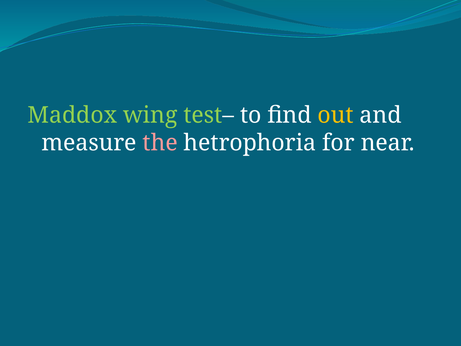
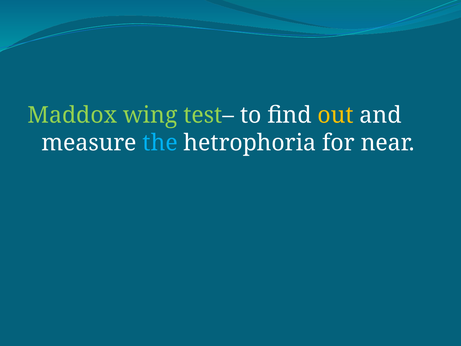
the colour: pink -> light blue
